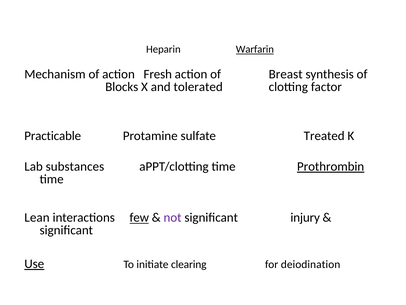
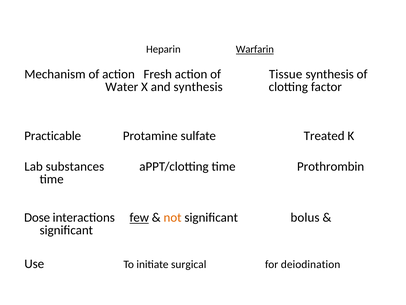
Breast: Breast -> Tissue
Blocks: Blocks -> Water
and tolerated: tolerated -> synthesis
Prothrombin underline: present -> none
Lean: Lean -> Dose
not colour: purple -> orange
injury: injury -> bolus
Use underline: present -> none
clearing: clearing -> surgical
